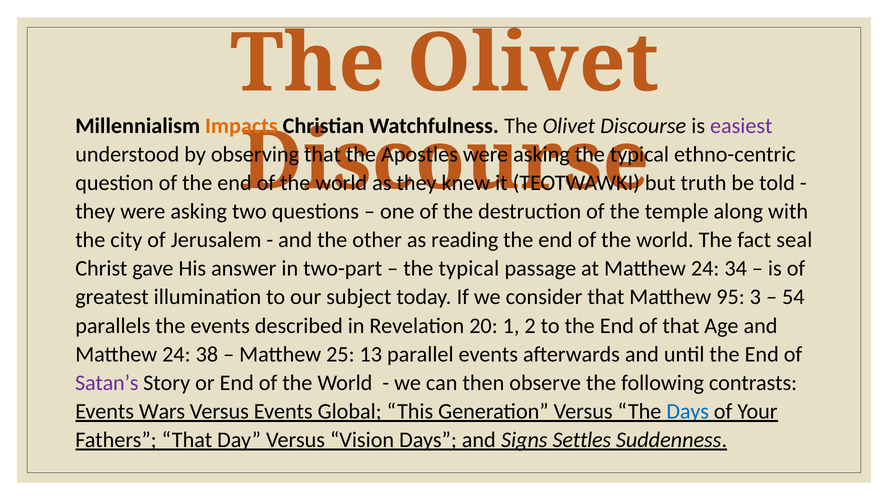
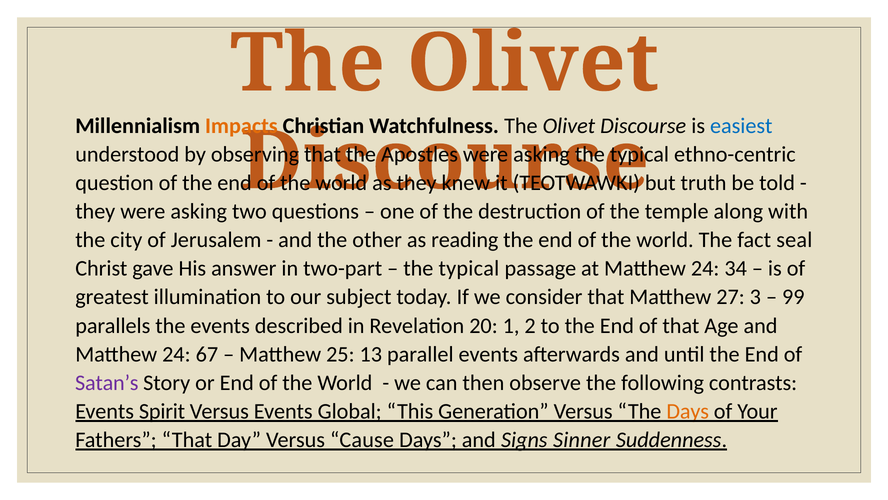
easiest colour: purple -> blue
95: 95 -> 27
54: 54 -> 99
38: 38 -> 67
Wars: Wars -> Spirit
Days at (688, 411) colour: blue -> orange
Vision: Vision -> Cause
Settles: Settles -> Sinner
